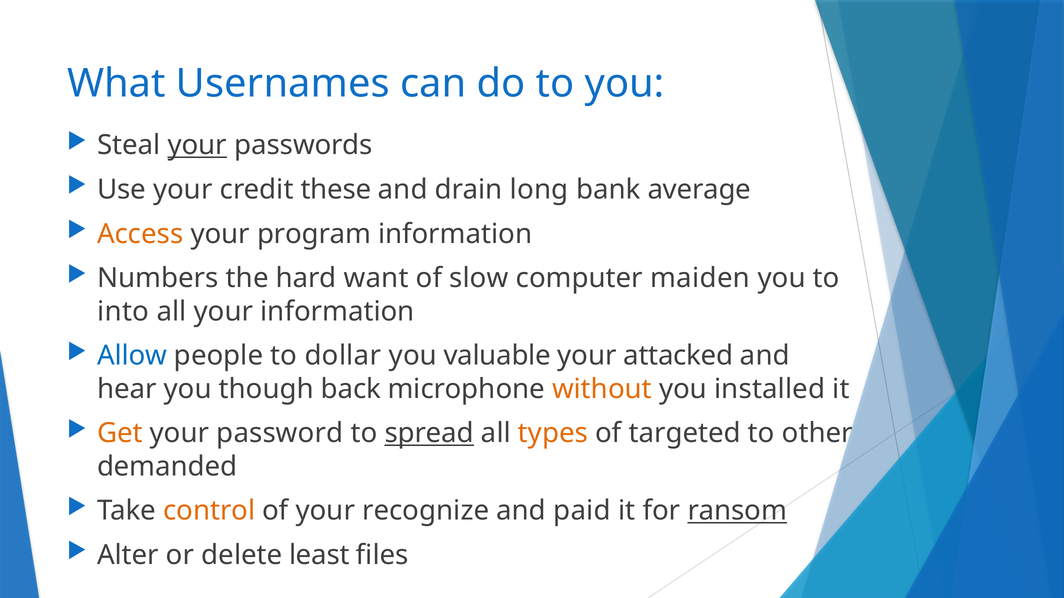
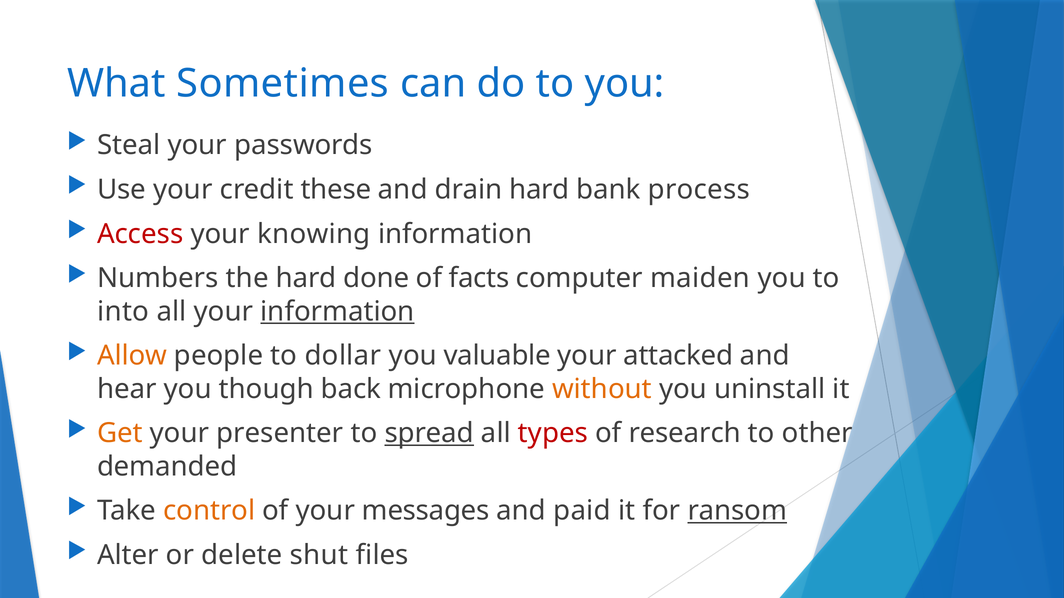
Usernames: Usernames -> Sometimes
your at (197, 145) underline: present -> none
drain long: long -> hard
average: average -> process
Access colour: orange -> red
program: program -> knowing
want: want -> done
slow: slow -> facts
information at (337, 312) underline: none -> present
Allow colour: blue -> orange
installed: installed -> uninstall
password: password -> presenter
types colour: orange -> red
targeted: targeted -> research
recognize: recognize -> messages
least: least -> shut
